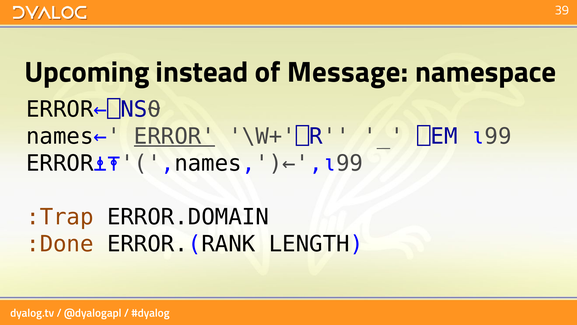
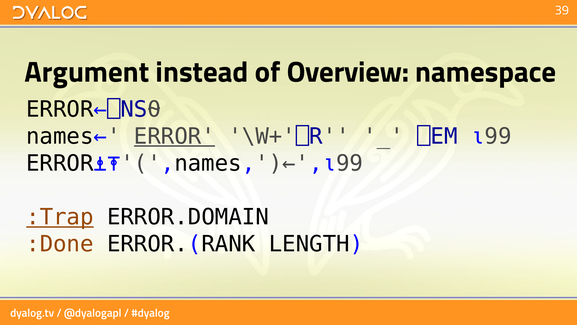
Upcoming: Upcoming -> Argument
Message: Message -> Overview
:Trap underline: none -> present
